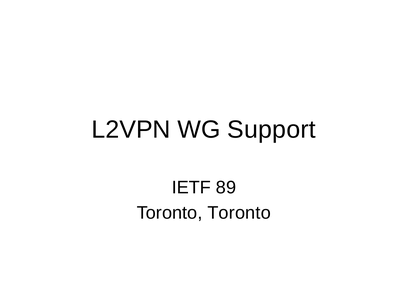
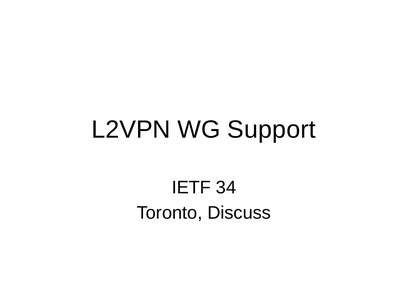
89: 89 -> 34
Toronto Toronto: Toronto -> Discuss
